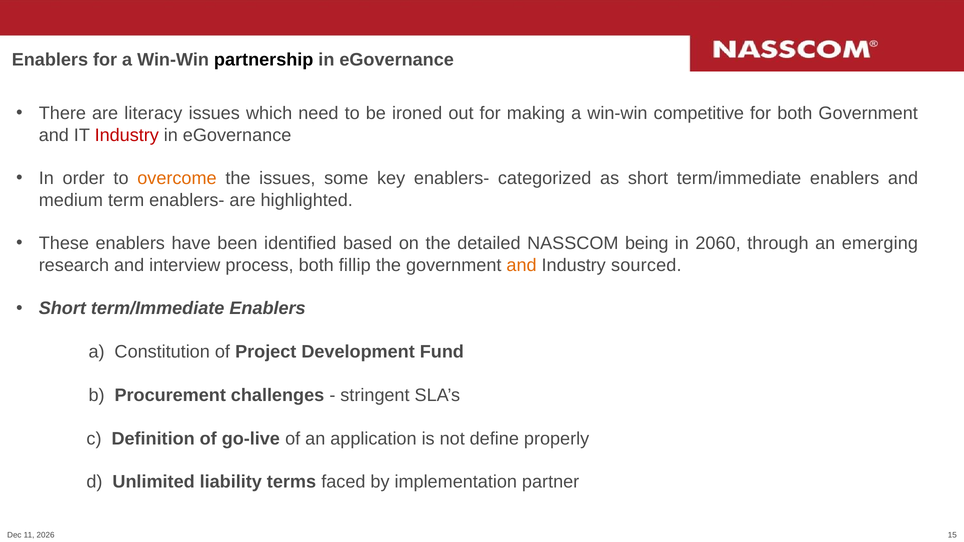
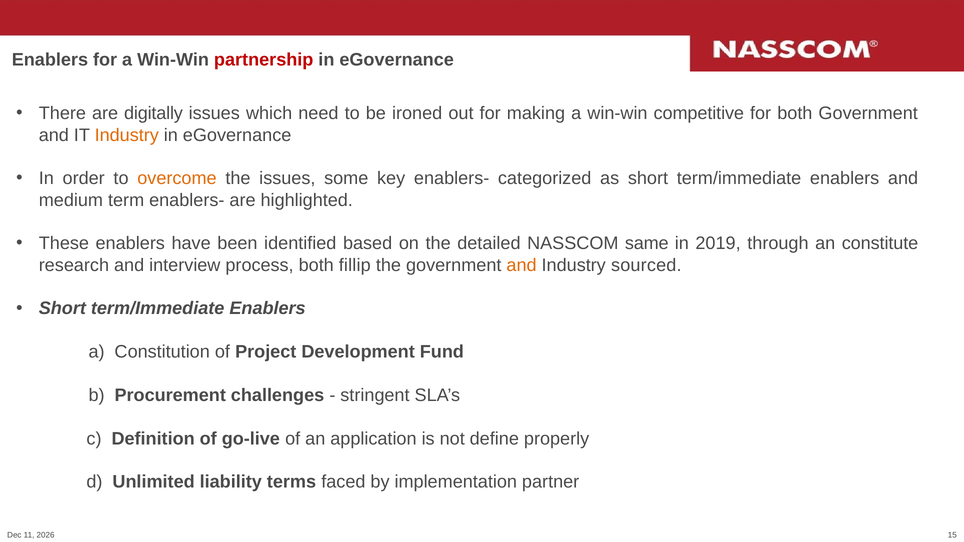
partnership colour: black -> red
literacy: literacy -> digitally
Industry at (127, 135) colour: red -> orange
being: being -> same
2060: 2060 -> 2019
emerging: emerging -> constitute
